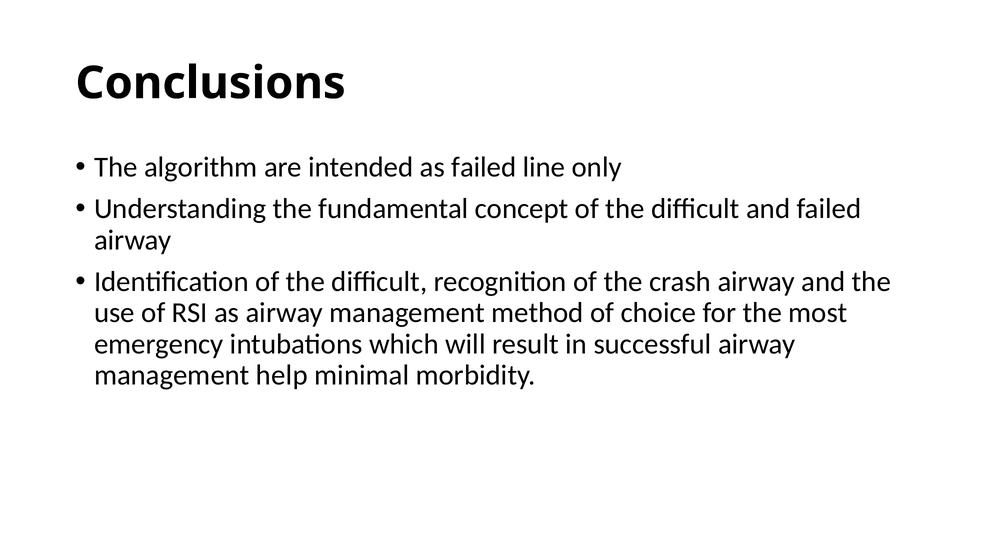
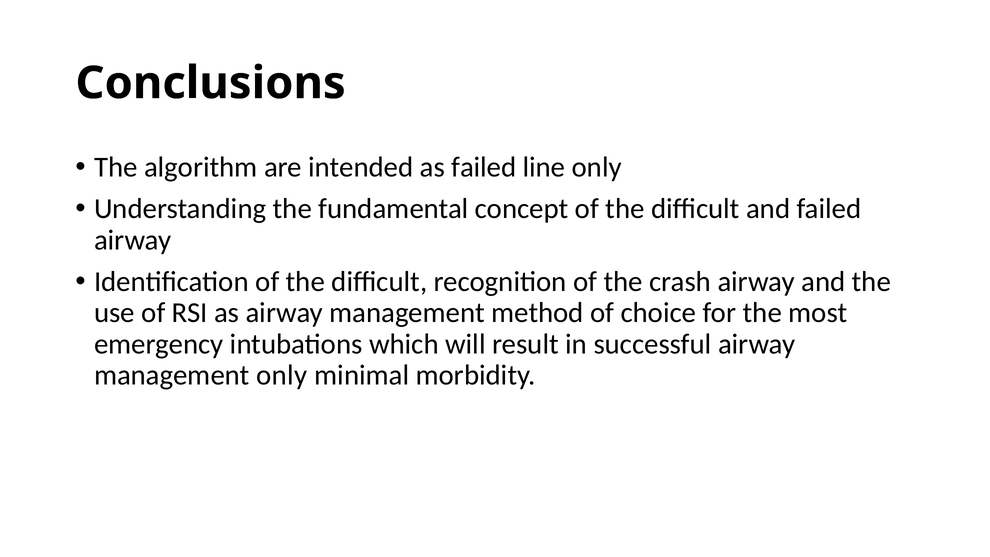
management help: help -> only
